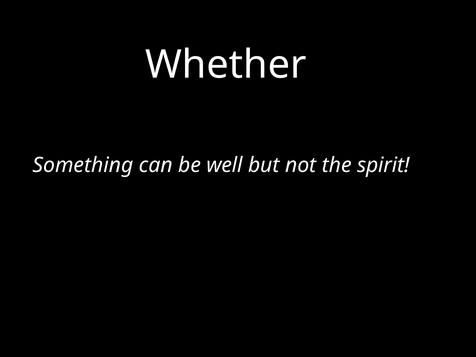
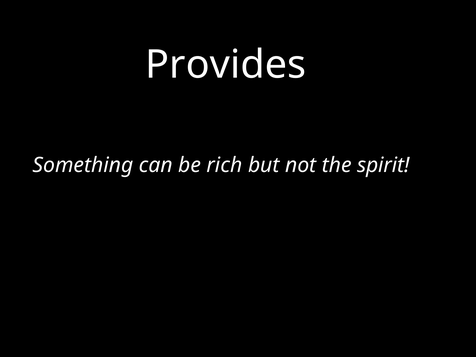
Whether: Whether -> Provides
well: well -> rich
